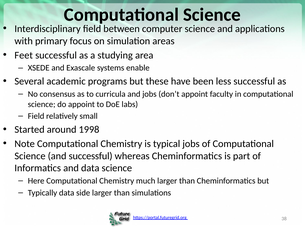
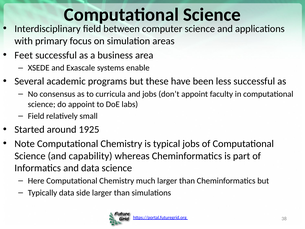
studying: studying -> business
1998: 1998 -> 1925
and successful: successful -> capability
